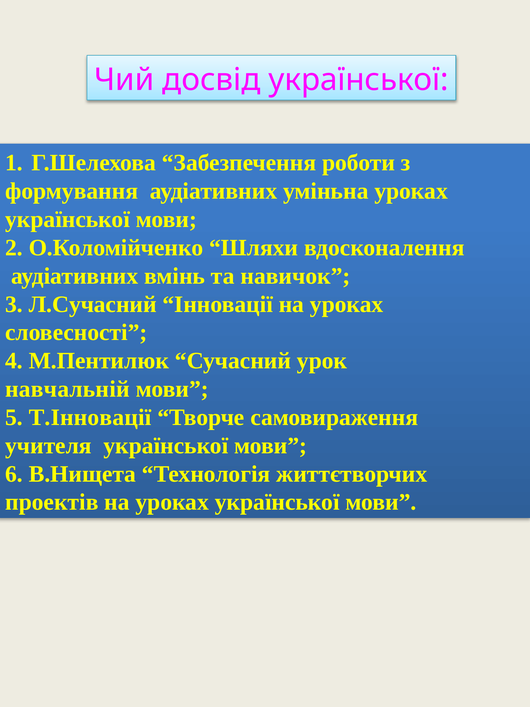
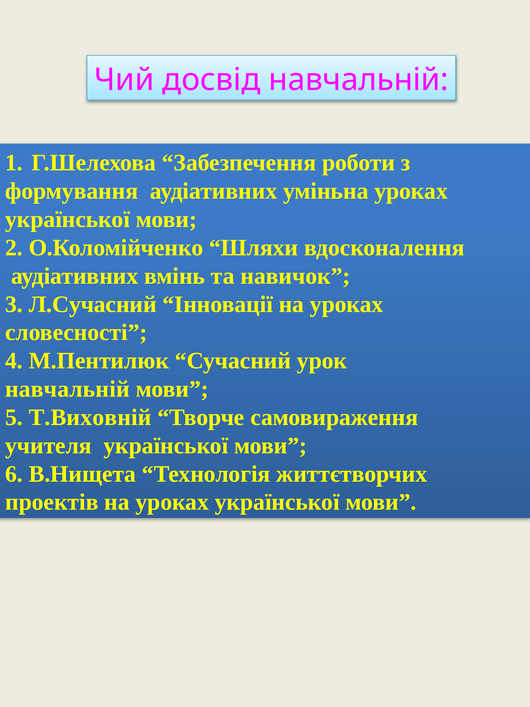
досвід української: української -> навчальній
Т.Інновації: Т.Інновації -> Т.Виховній
